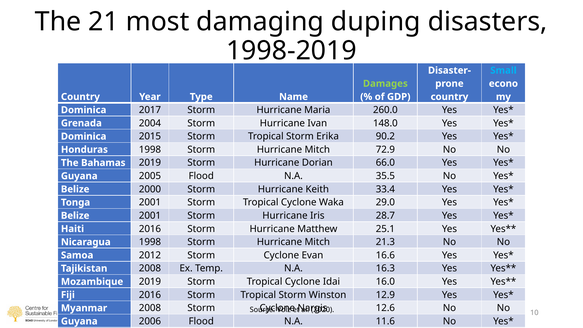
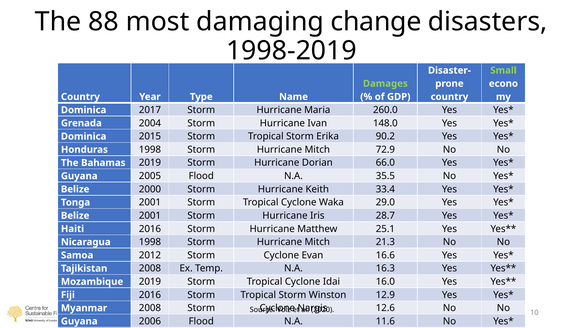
21: 21 -> 88
duping: duping -> change
Small colour: light blue -> light green
